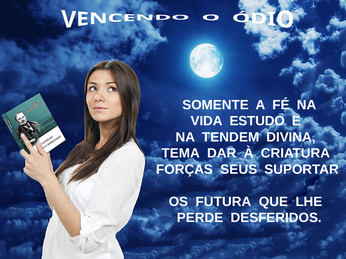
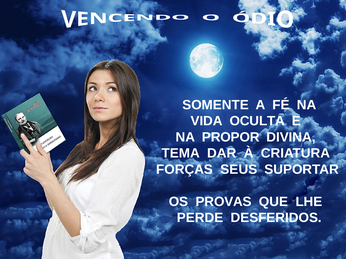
ESTUDO: ESTUDO -> OCULTA
TENDEM: TENDEM -> PROPOR
FUTURA: FUTURA -> PROVAS
